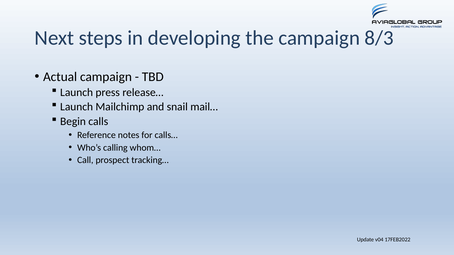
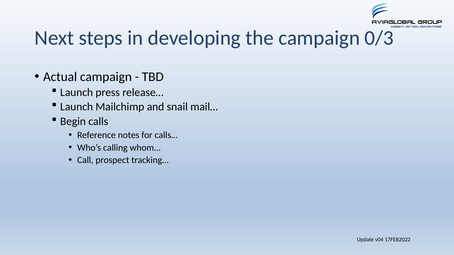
8/3: 8/3 -> 0/3
